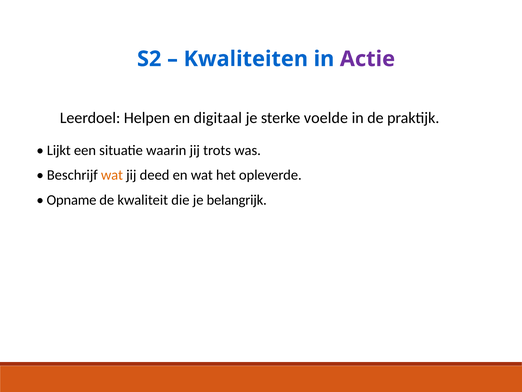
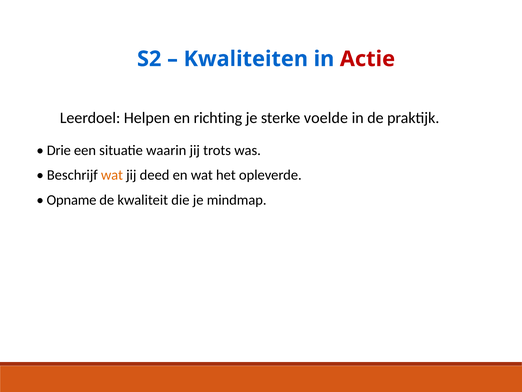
Actie colour: purple -> red
digitaal: digitaal -> richting
Lijkt: Lijkt -> Drie
belangrijk: belangrijk -> mindmap
